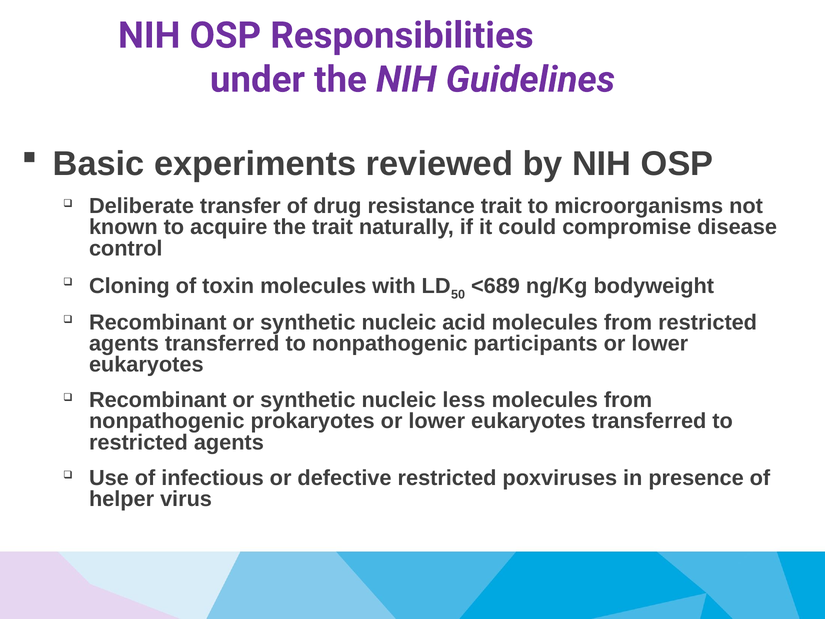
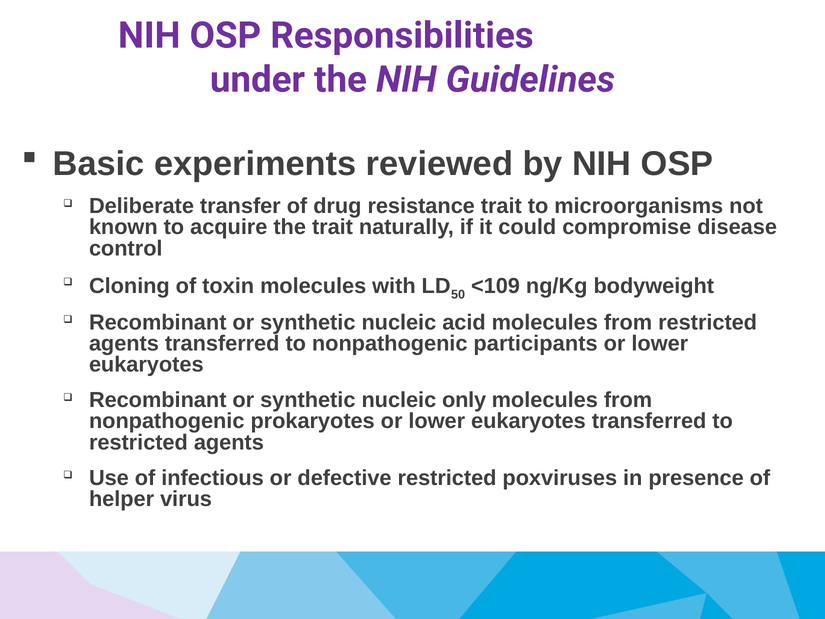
<689: <689 -> <109
less: less -> only
